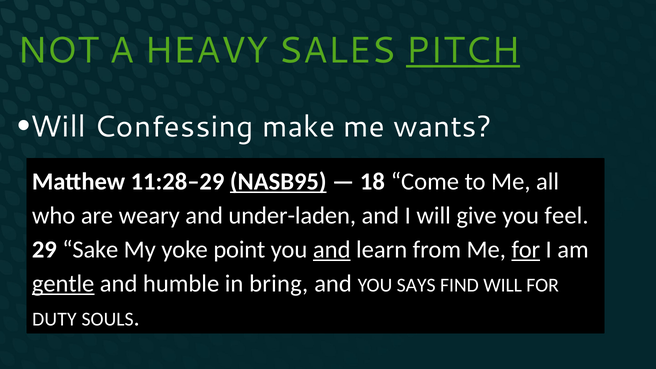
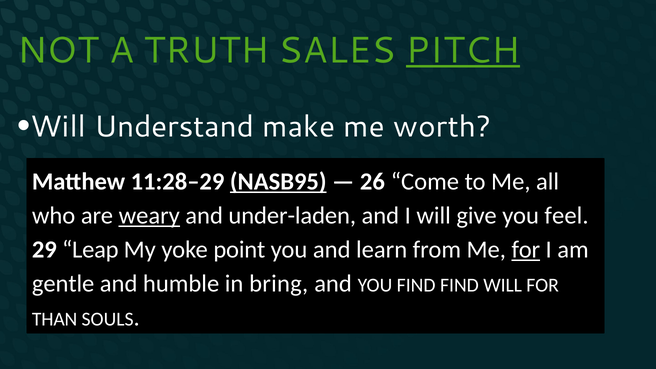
HEAVY: HEAVY -> TRUTH
Confessing: Confessing -> Understand
wants: wants -> worth
18: 18 -> 26
weary underline: none -> present
Sake: Sake -> Leap
and at (332, 250) underline: present -> none
gentle underline: present -> none
YOU SAYS: SAYS -> FIND
DUTY: DUTY -> THAN
